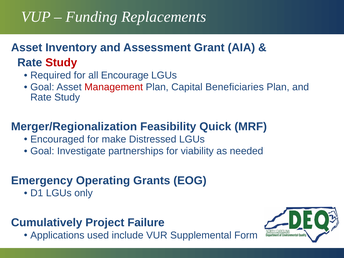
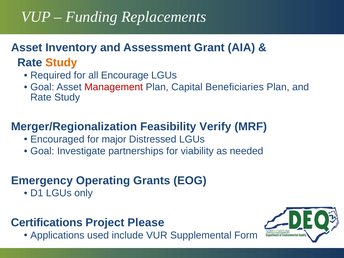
Study at (61, 63) colour: red -> orange
Quick: Quick -> Verify
make: make -> major
Cumulatively: Cumulatively -> Certifications
Failure: Failure -> Please
